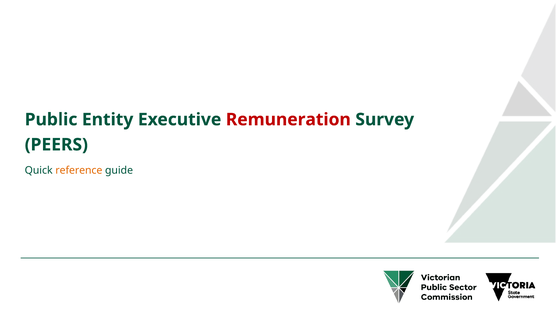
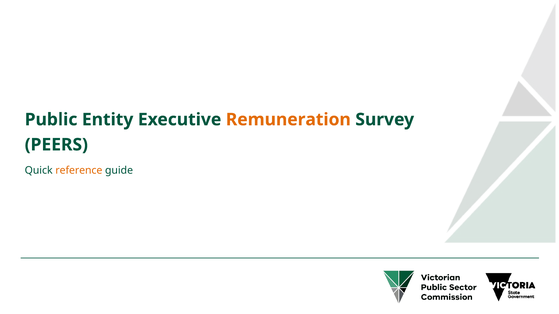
Remuneration colour: red -> orange
